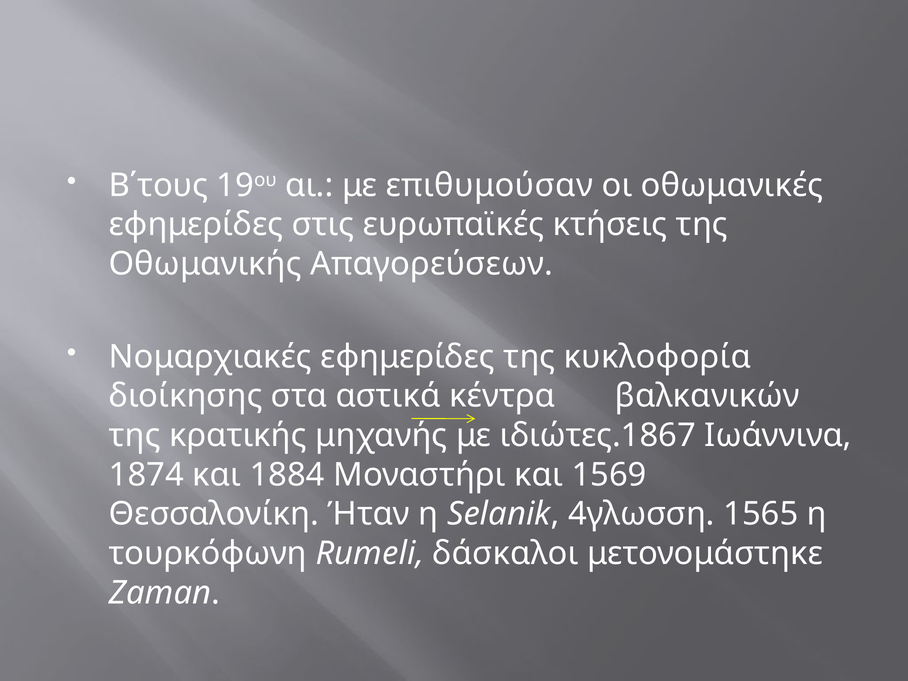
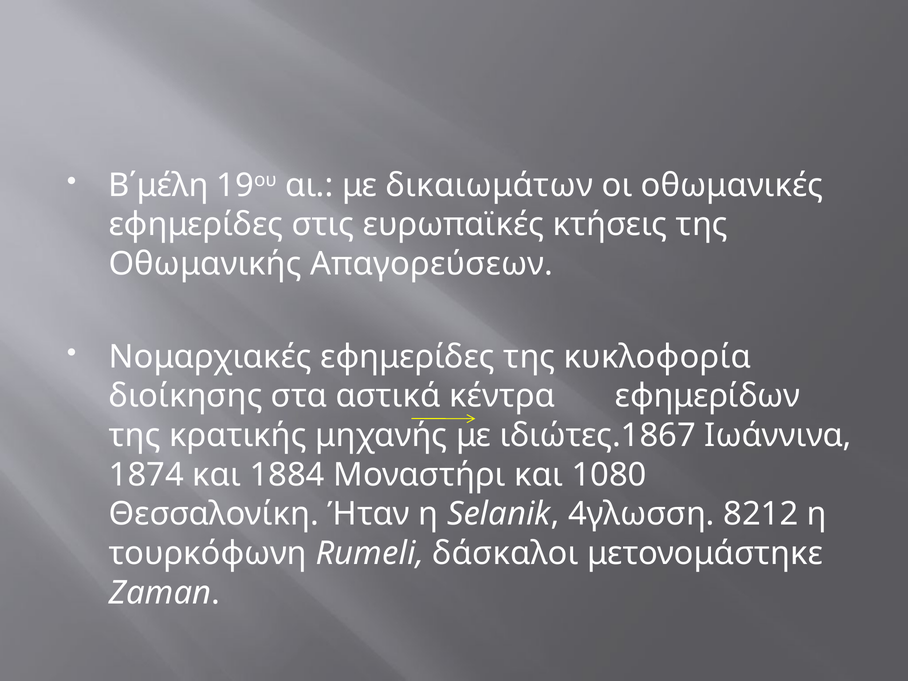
Β΄τους: Β΄τους -> Β΄μέλη
επιθυμούσαν: επιθυμούσαν -> δικαιωμάτων
βαλκανικών: βαλκανικών -> εφημερίδων
1569: 1569 -> 1080
1565: 1565 -> 8212
